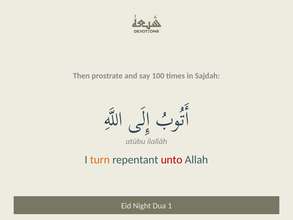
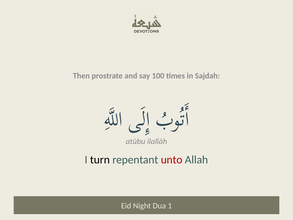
turn colour: orange -> black
